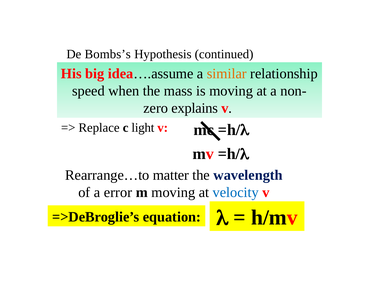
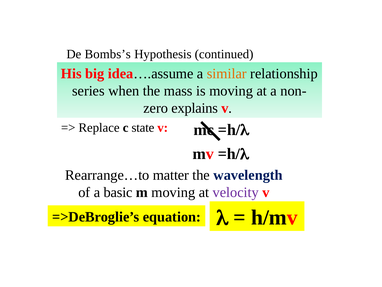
speed: speed -> series
light: light -> state
error: error -> basic
velocity colour: blue -> purple
